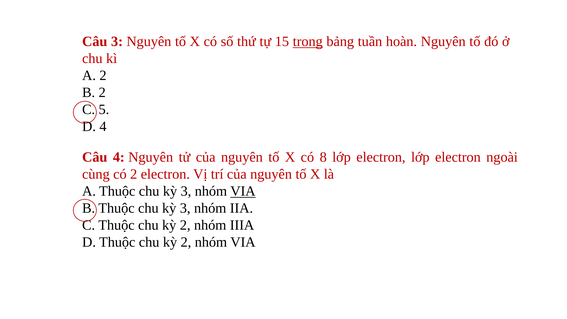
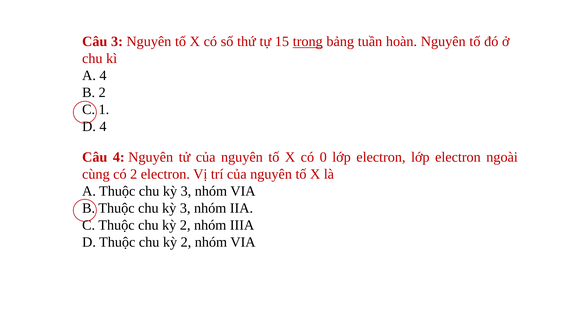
A 2: 2 -> 4
5: 5 -> 1
8: 8 -> 0
VIA at (243, 191) underline: present -> none
